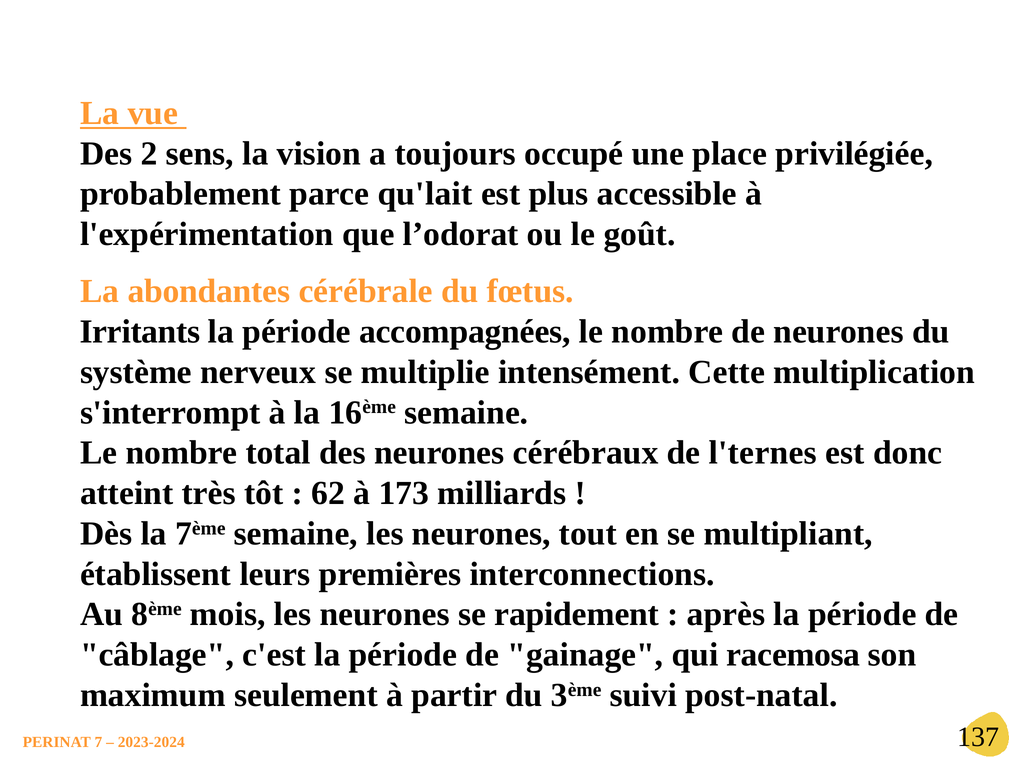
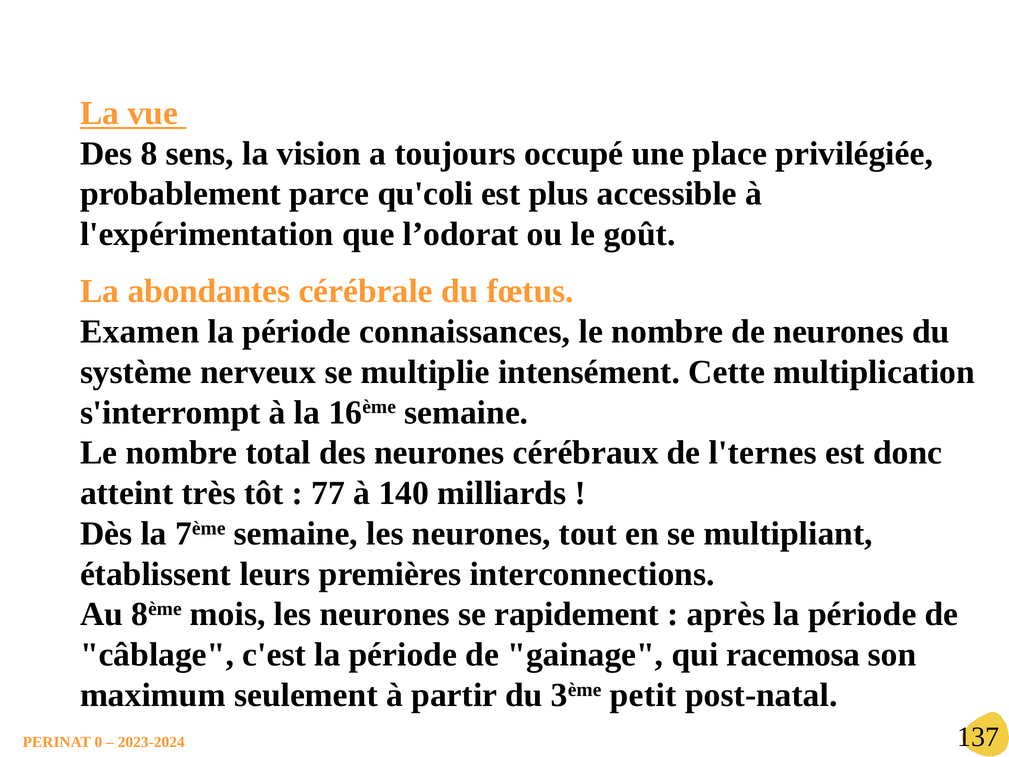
2: 2 -> 8
qu'lait: qu'lait -> qu'coli
Irritants: Irritants -> Examen
accompagnées: accompagnées -> connaissances
62: 62 -> 77
173: 173 -> 140
suivi: suivi -> petit
7: 7 -> 0
